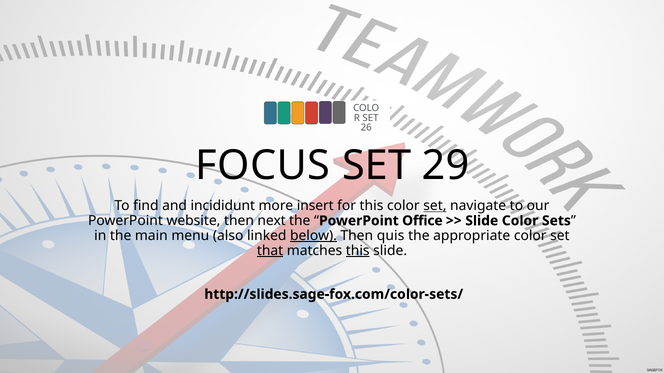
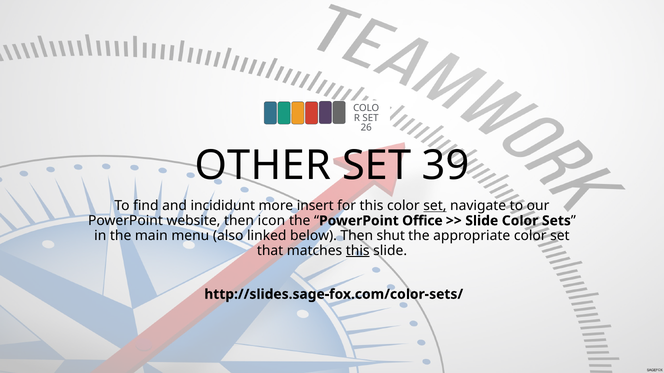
FOCUS: FOCUS -> OTHER
29: 29 -> 39
next: next -> icon
below underline: present -> none
quis: quis -> shut
that underline: present -> none
